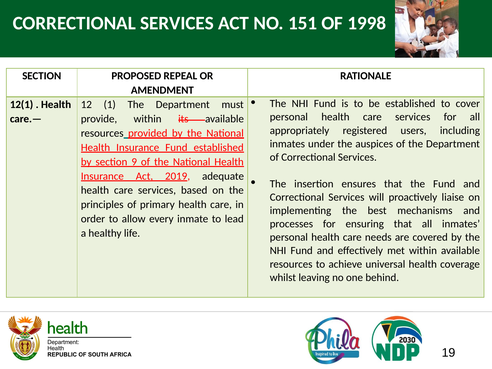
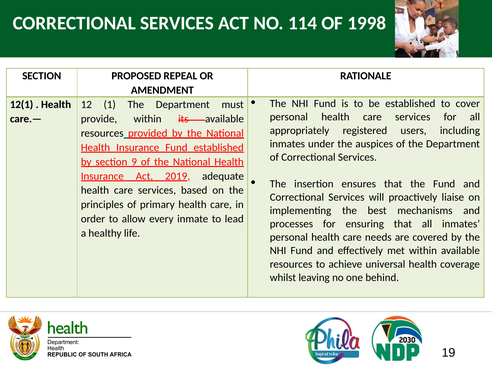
151: 151 -> 114
